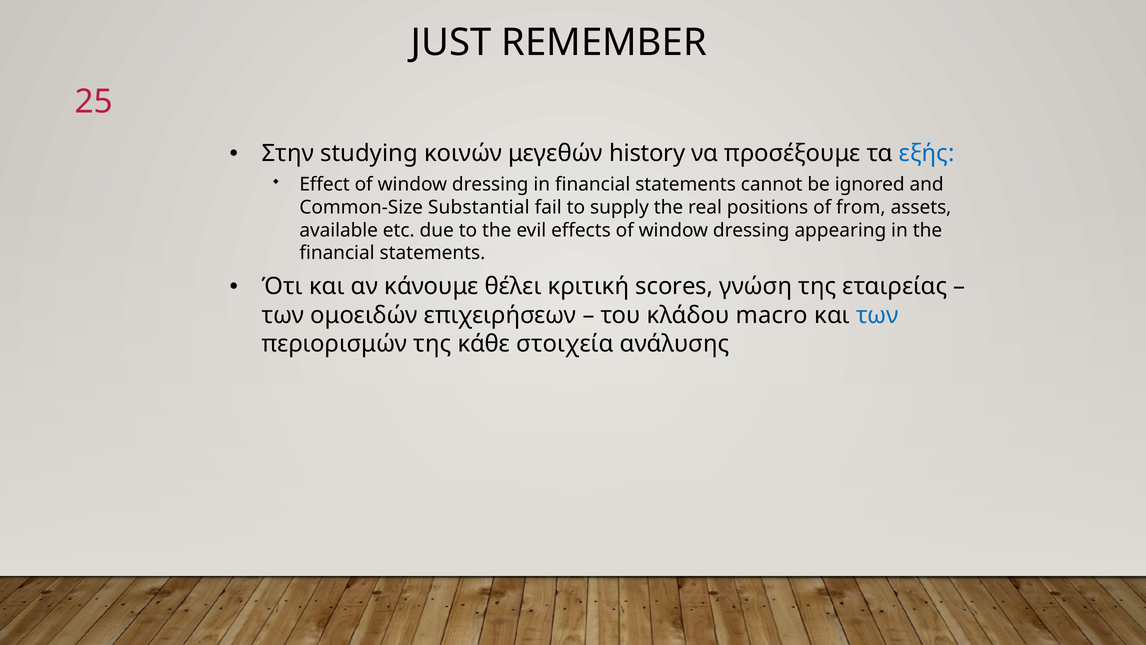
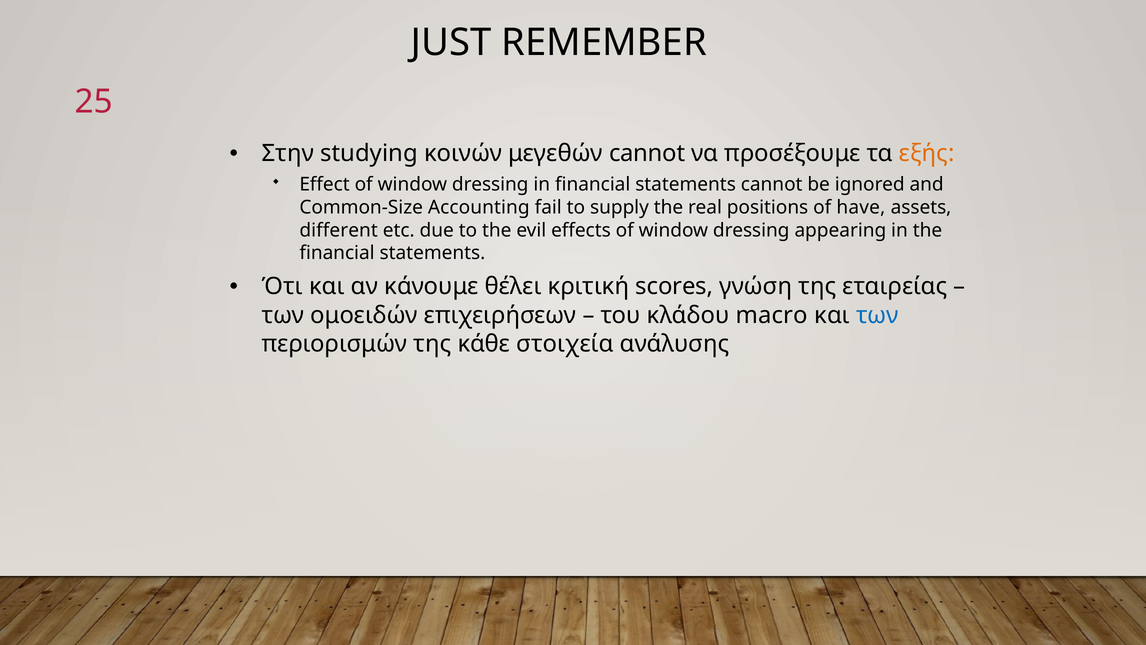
μεγεθών history: history -> cannot
εξής colour: blue -> orange
Substantial: Substantial -> Accounting
from: from -> have
available: available -> different
